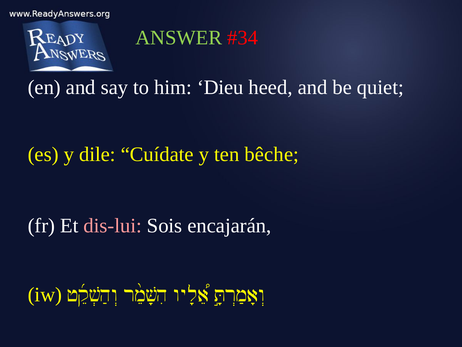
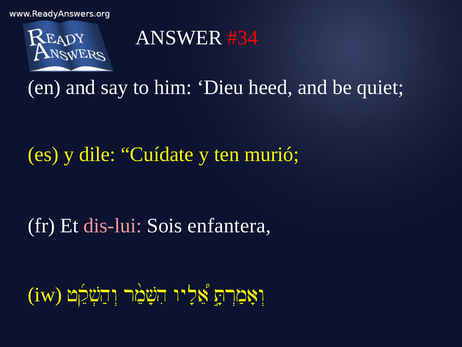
ANSWER colour: light green -> white
bêche: bêche -> murió
encajarán: encajarán -> enfantera
